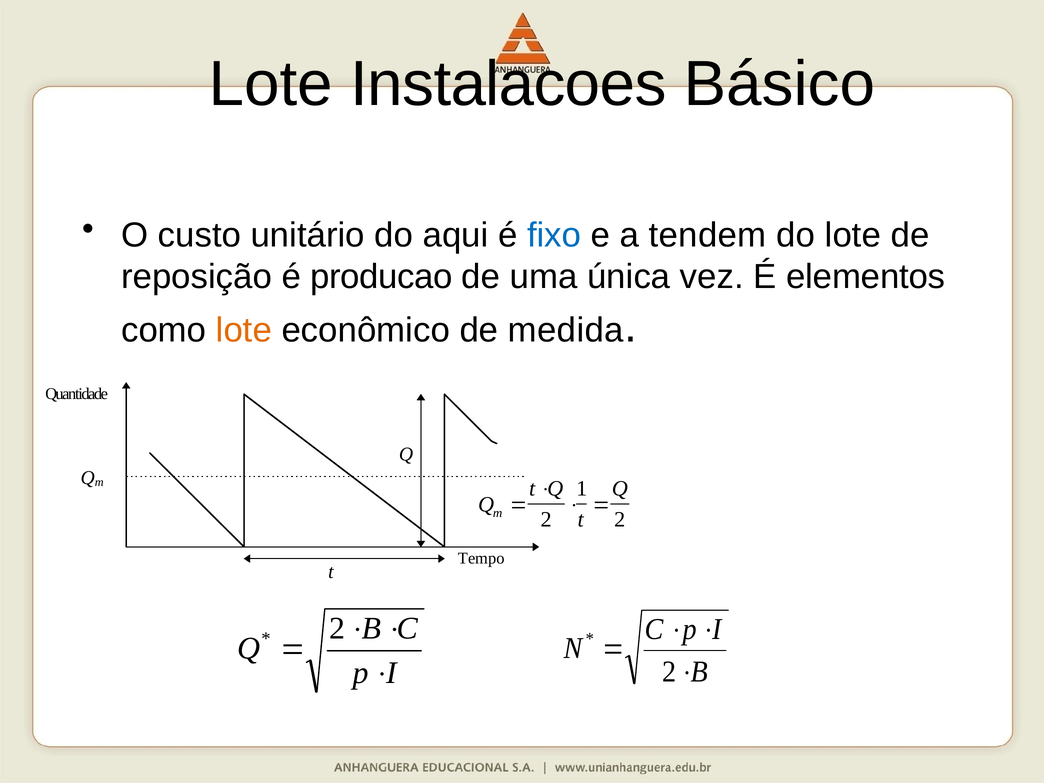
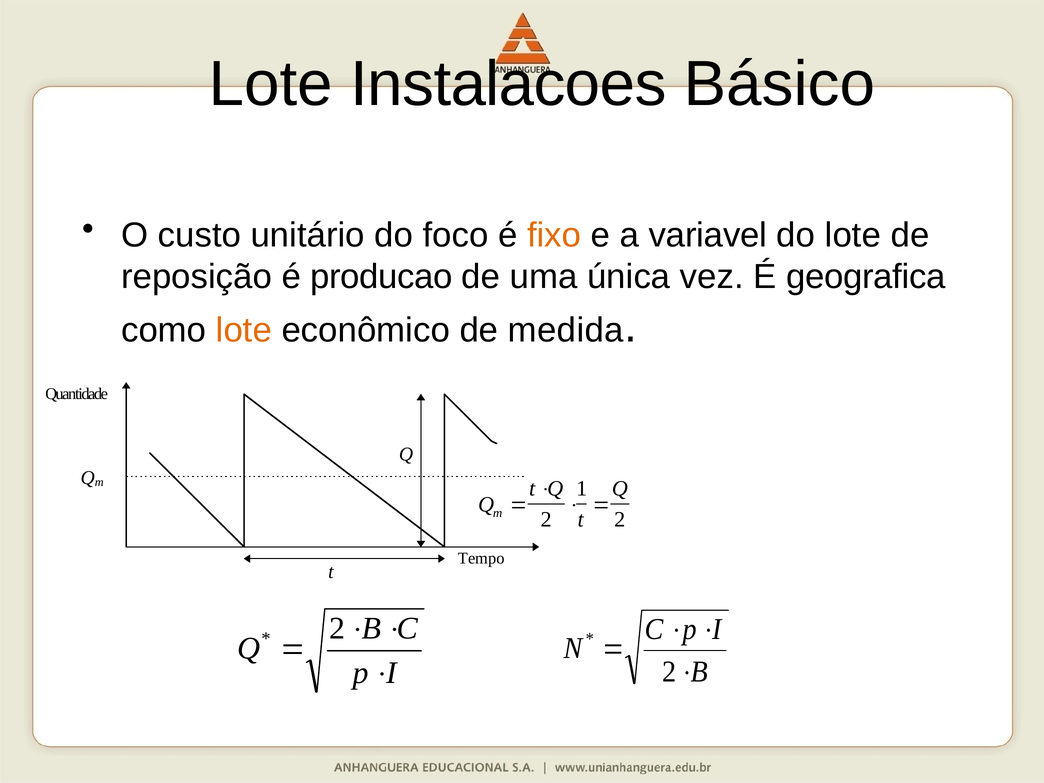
aqui: aqui -> foco
fixo colour: blue -> orange
tendem: tendem -> variavel
elementos: elementos -> geografica
